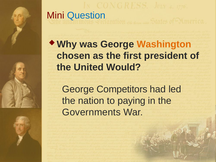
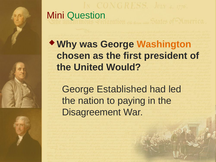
Question colour: blue -> green
Competitors: Competitors -> Established
Governments: Governments -> Disagreement
